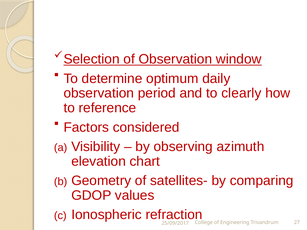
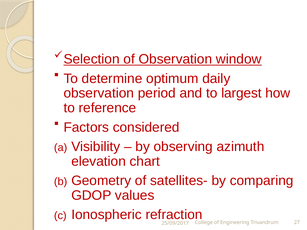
clearly: clearly -> largest
